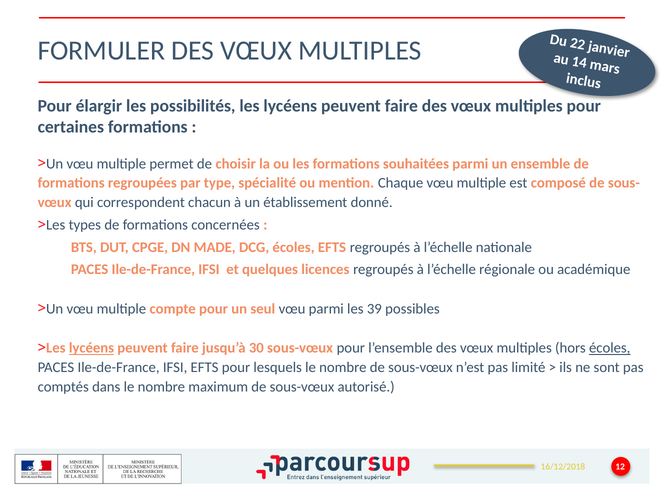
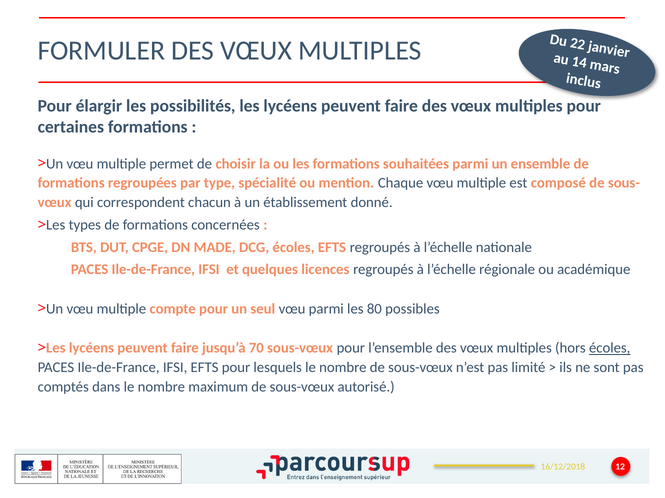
39: 39 -> 80
lycéens at (91, 349) underline: present -> none
30: 30 -> 70
